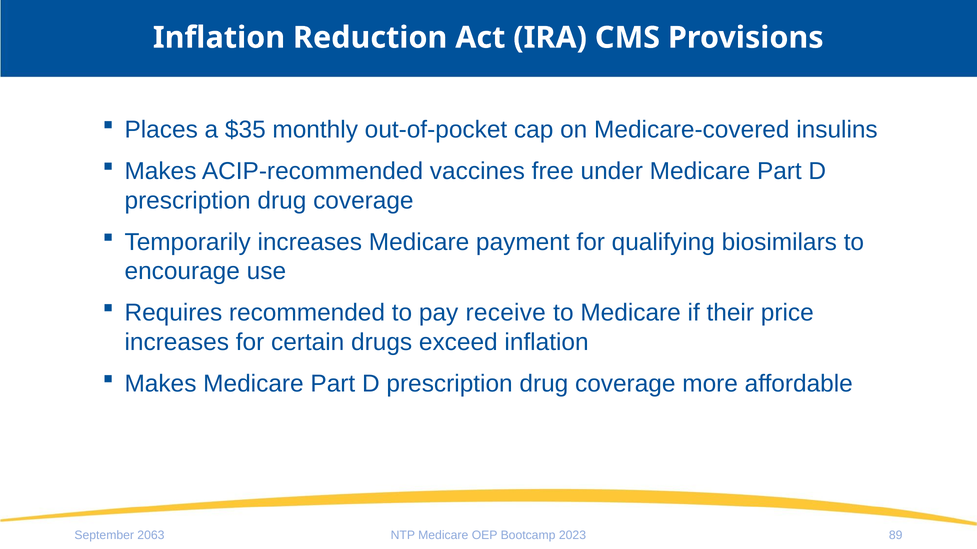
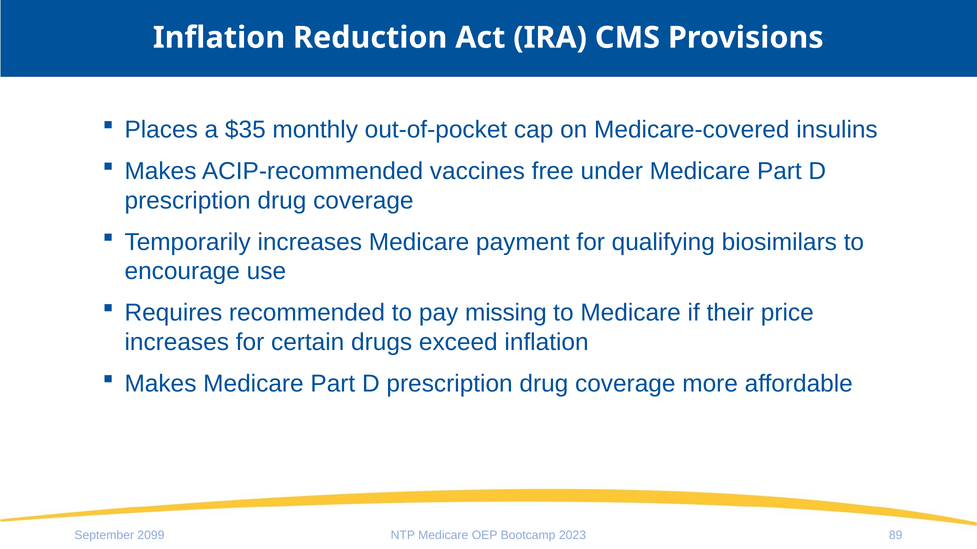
receive: receive -> missing
2063: 2063 -> 2099
